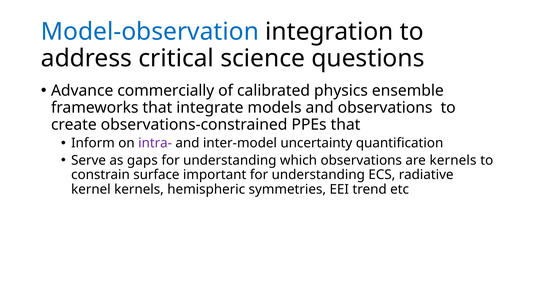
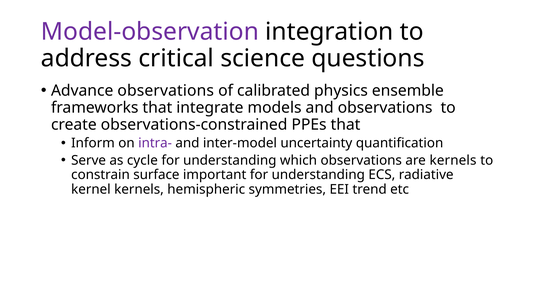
Model-observation colour: blue -> purple
Advance commercially: commercially -> observations
gaps: gaps -> cycle
